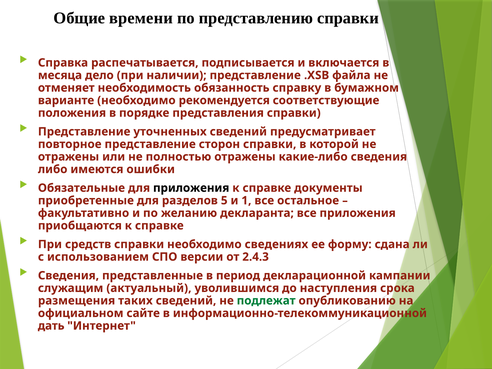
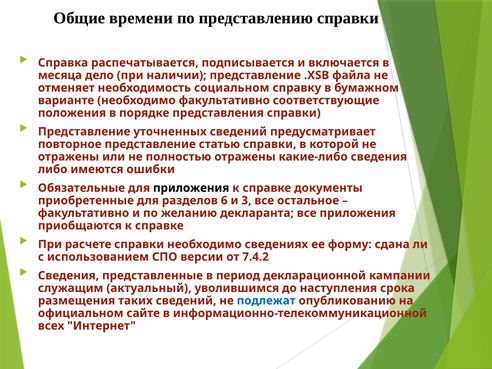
обязанность: обязанность -> социальном
необходимо рекомендуется: рекомендуется -> факультативно
сторон: сторон -> статью
5: 5 -> 6
1: 1 -> 3
средств: средств -> расчете
2.4.3: 2.4.3 -> 7.4.2
подлежат colour: green -> blue
дать: дать -> всех
